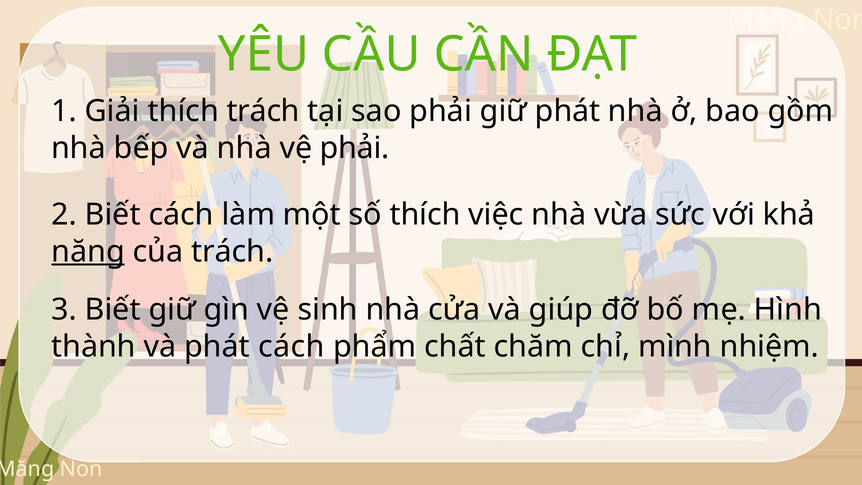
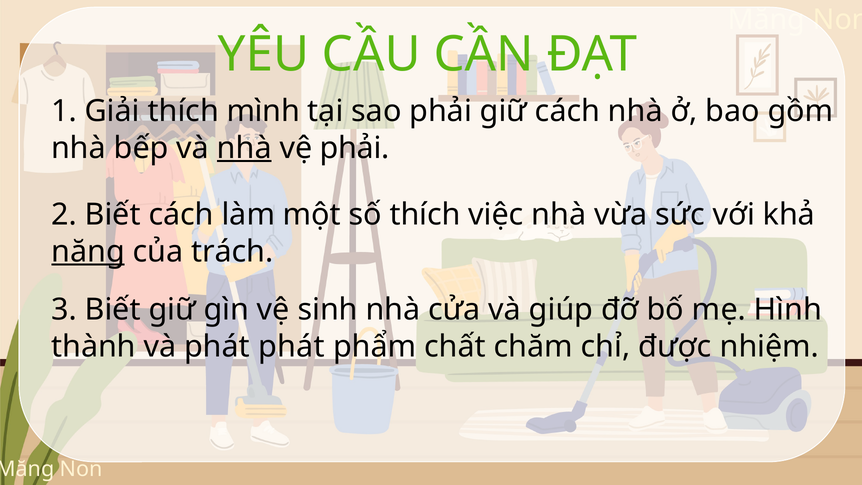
thích trách: trách -> mình
giữ phát: phát -> cách
nhà at (244, 148) underline: none -> present
phát cách: cách -> phát
mình: mình -> được
